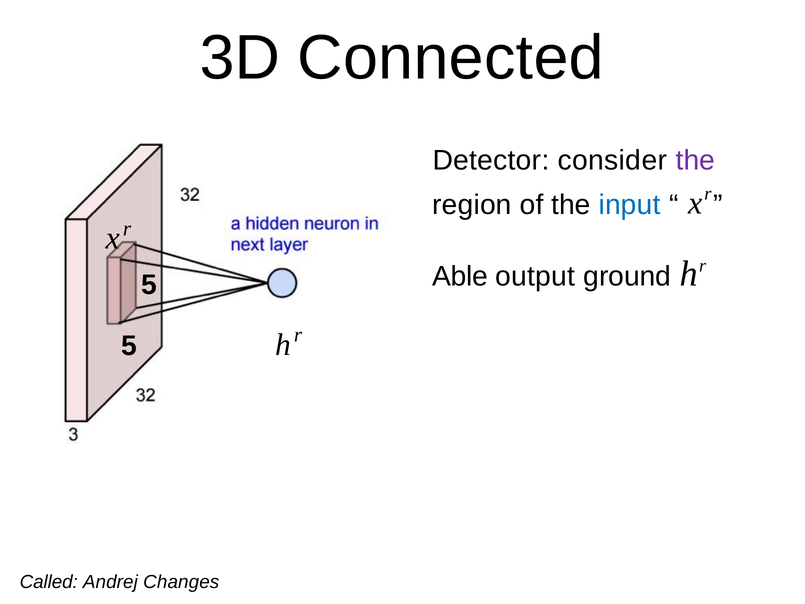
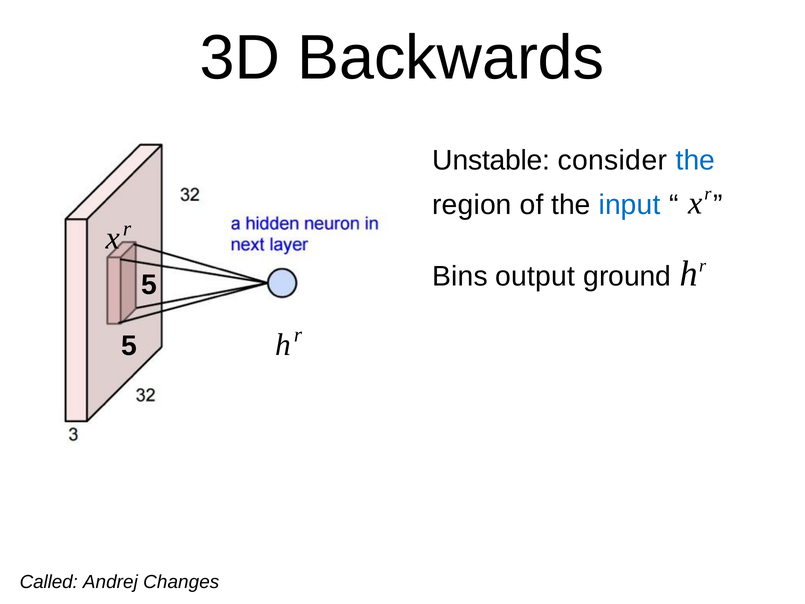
Connected: Connected -> Backwards
Detector: Detector -> Unstable
the at (695, 160) colour: purple -> blue
Able: Able -> Bins
